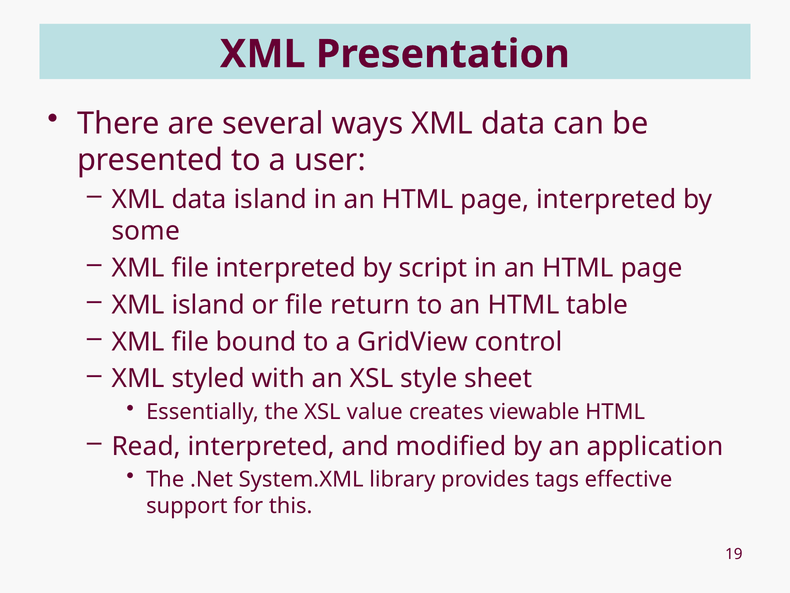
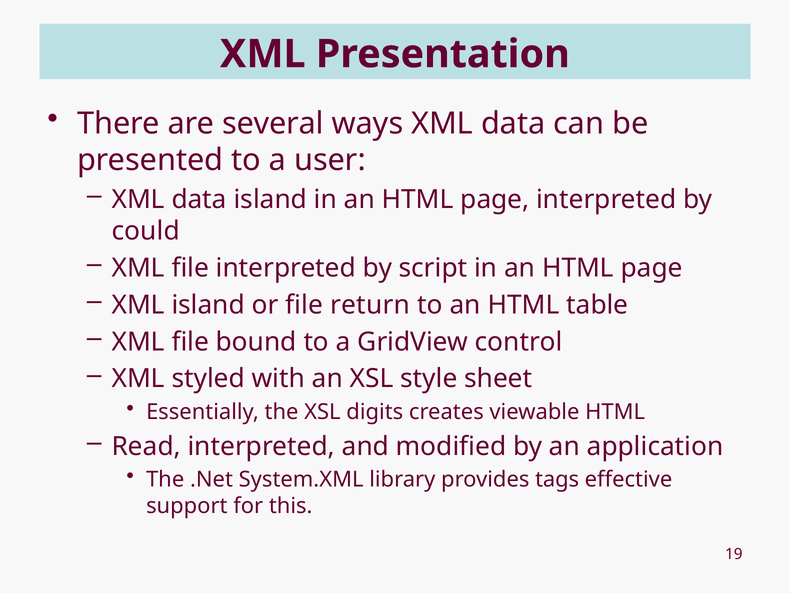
some: some -> could
value: value -> digits
